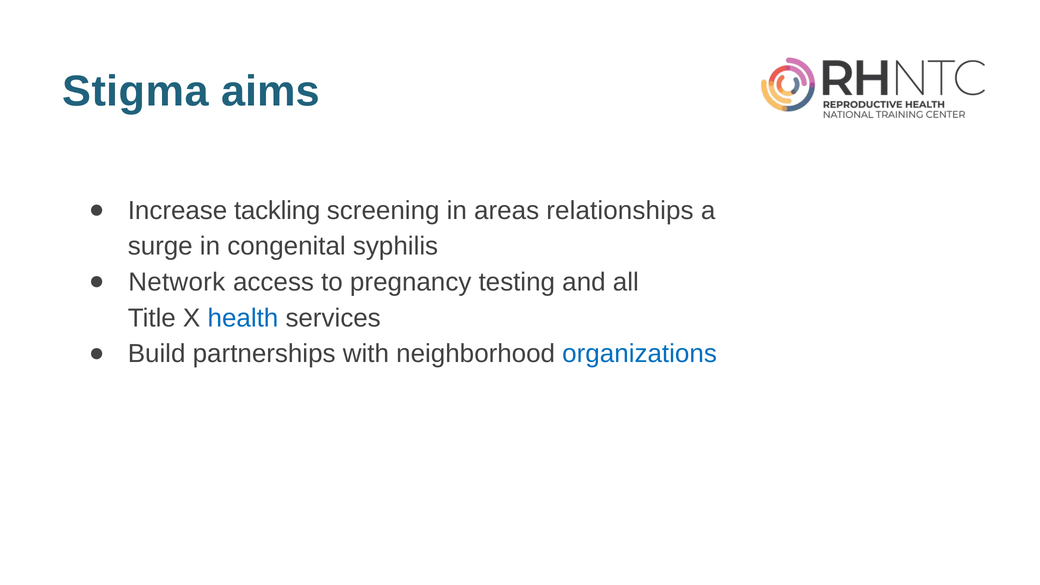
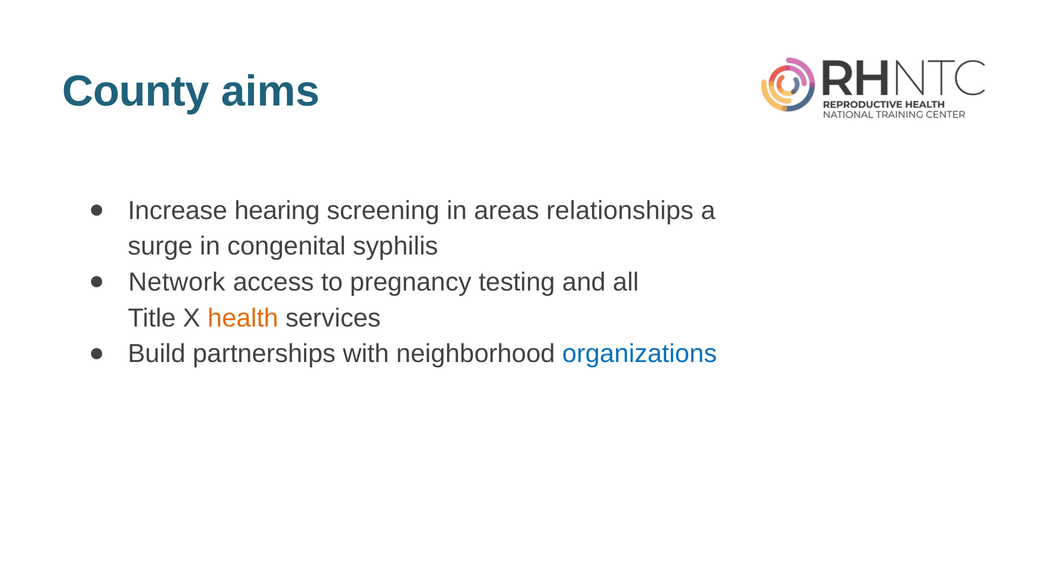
Stigma: Stigma -> County
tackling: tackling -> hearing
health colour: blue -> orange
